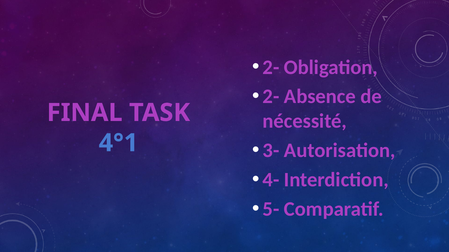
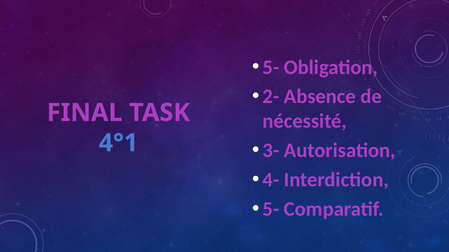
2- at (271, 67): 2- -> 5-
